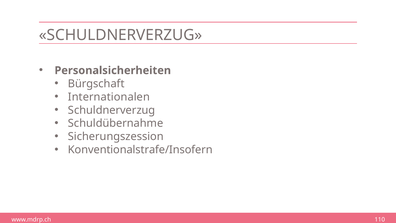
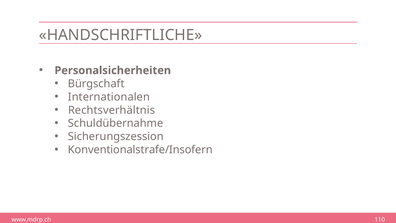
SCHULDNERVERZUG at (121, 35): SCHULDNERVERZUG -> HANDSCHRIFTLICHE
Schuldnerverzug at (112, 110): Schuldnerverzug -> Rechtsverhältnis
